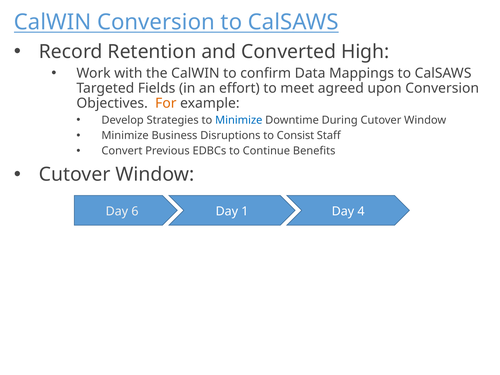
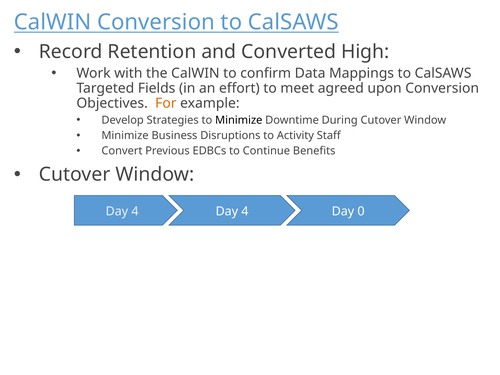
Minimize at (239, 120) colour: blue -> black
Consist: Consist -> Activity
6 at (135, 211): 6 -> 4
1 at (245, 211): 1 -> 4
4: 4 -> 0
